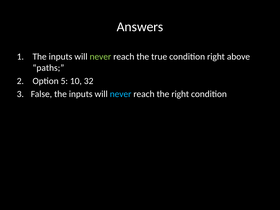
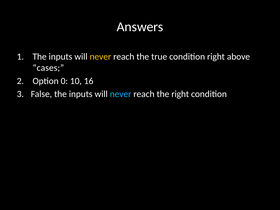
never at (100, 57) colour: light green -> yellow
paths: paths -> cases
5: 5 -> 0
32: 32 -> 16
